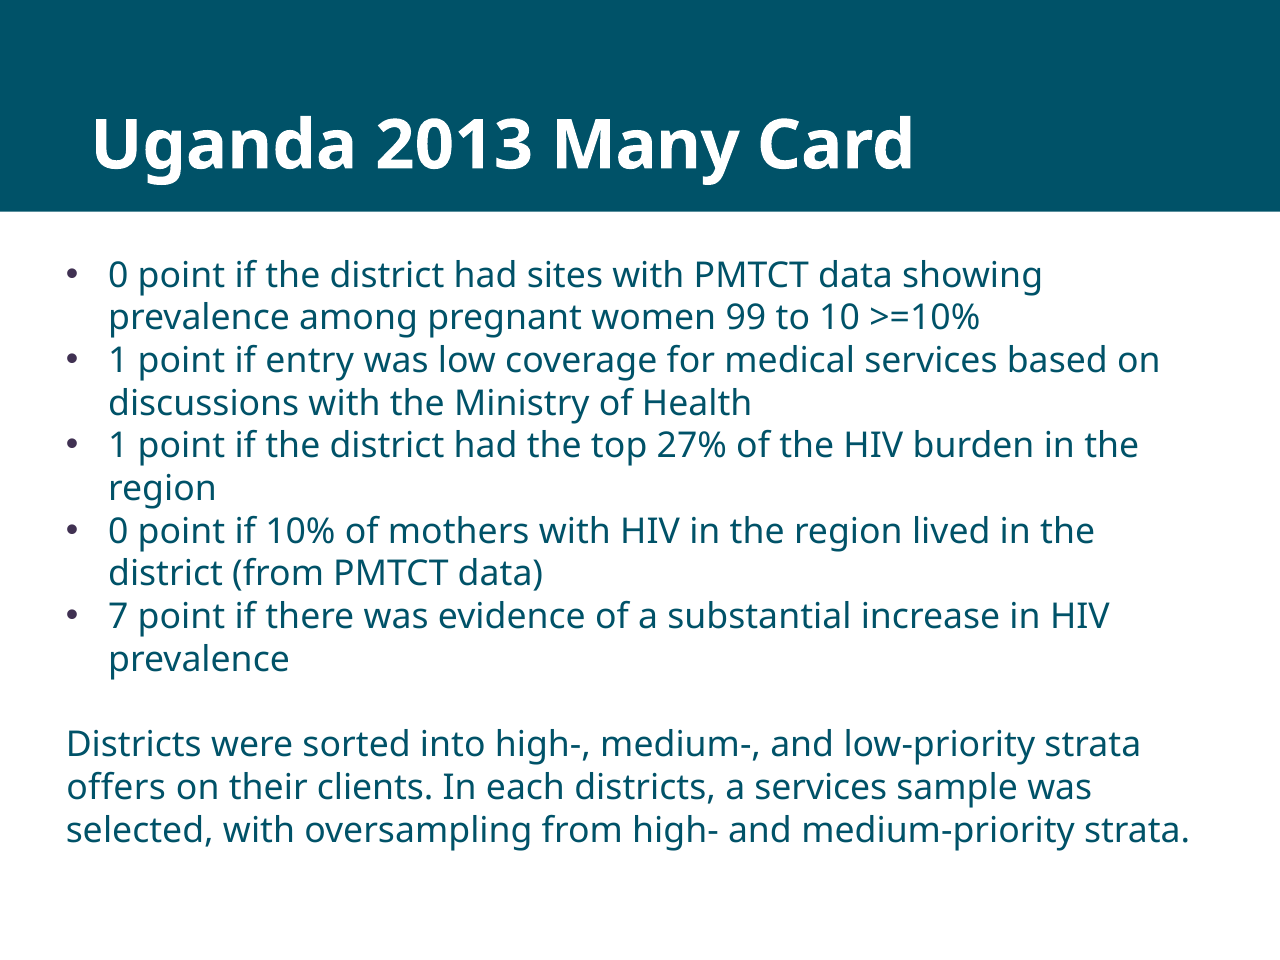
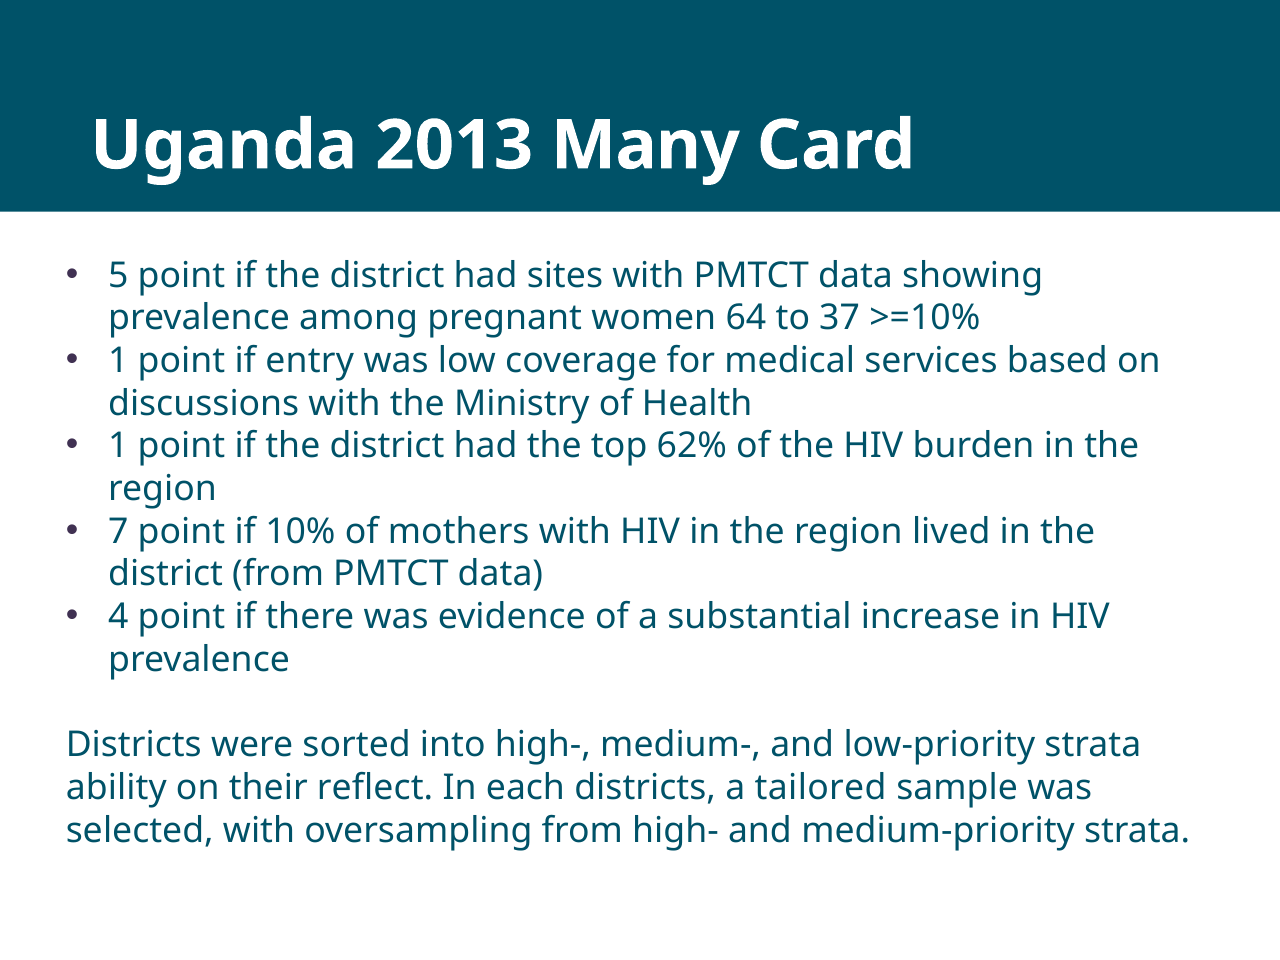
0 at (118, 275): 0 -> 5
99: 99 -> 64
10: 10 -> 37
27%: 27% -> 62%
0 at (118, 532): 0 -> 7
7: 7 -> 4
offers: offers -> ability
clients: clients -> reflect
a services: services -> tailored
